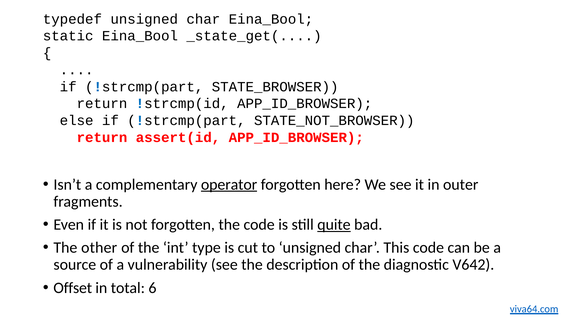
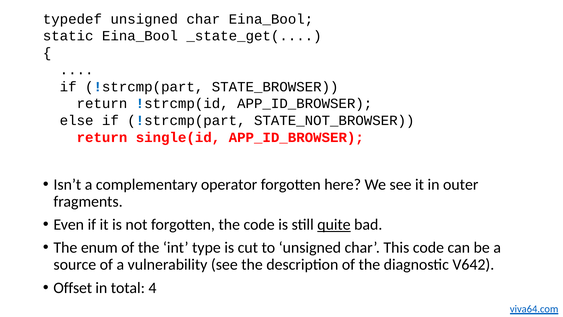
assert(id: assert(id -> single(id
operator underline: present -> none
other: other -> enum
6: 6 -> 4
